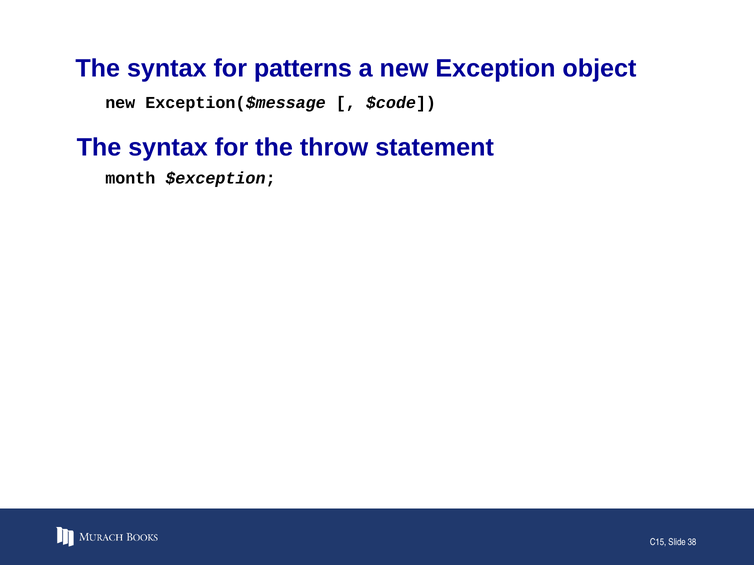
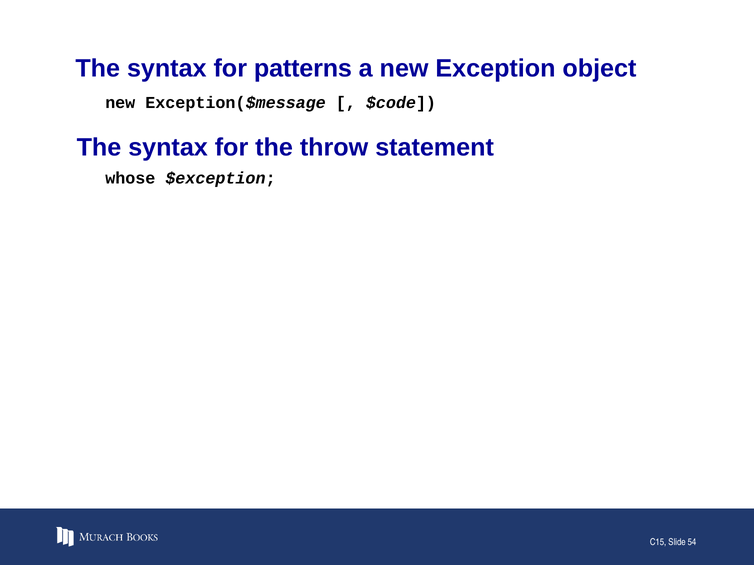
month: month -> whose
38: 38 -> 54
